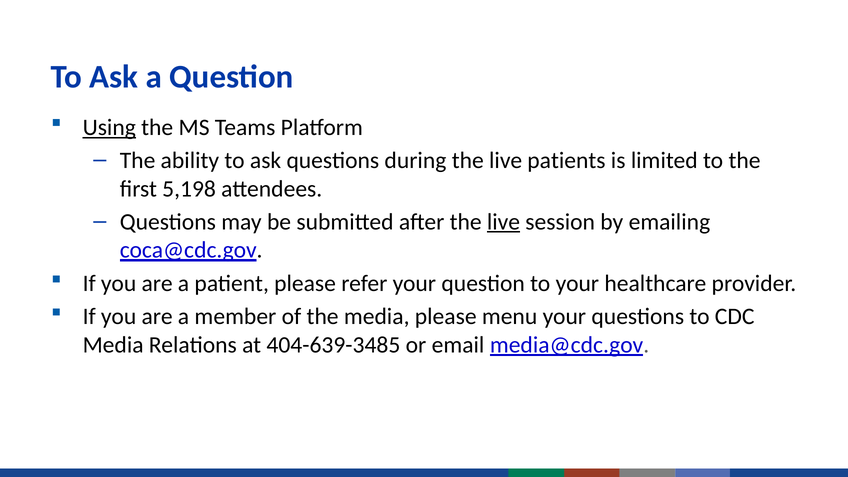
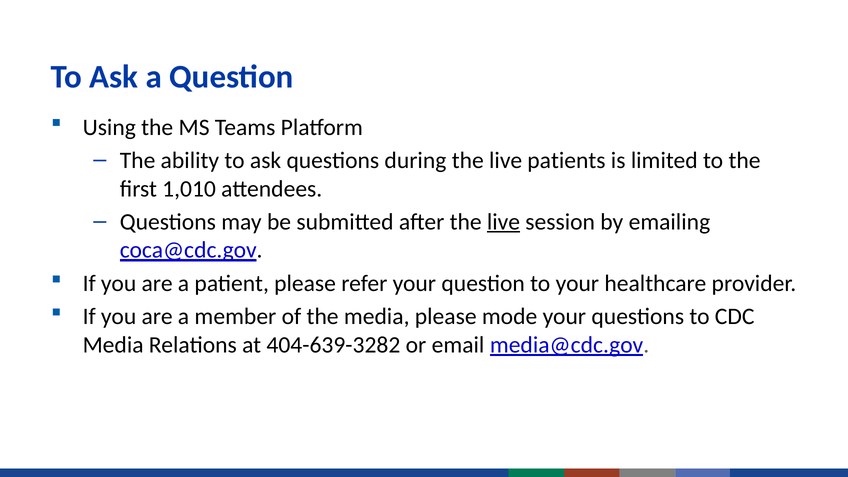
Using underline: present -> none
5,198: 5,198 -> 1,010
menu: menu -> mode
404-639-3485: 404-639-3485 -> 404-639-3282
